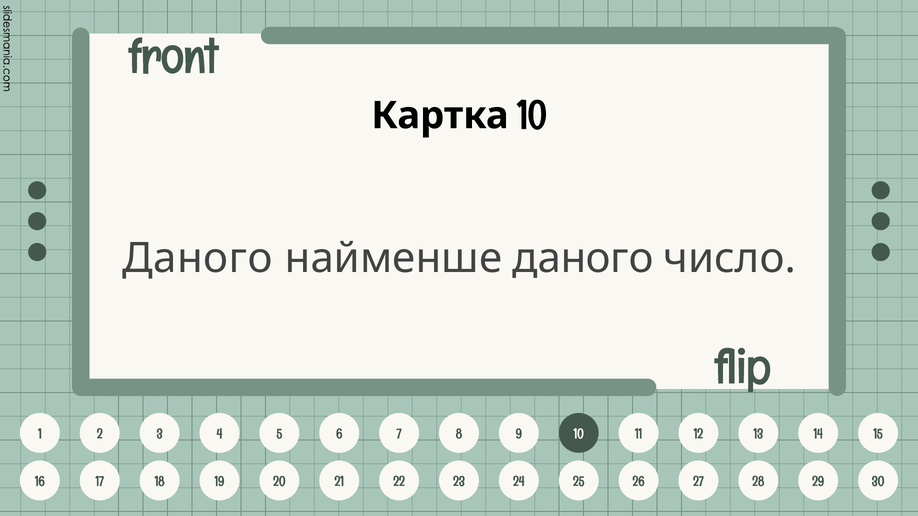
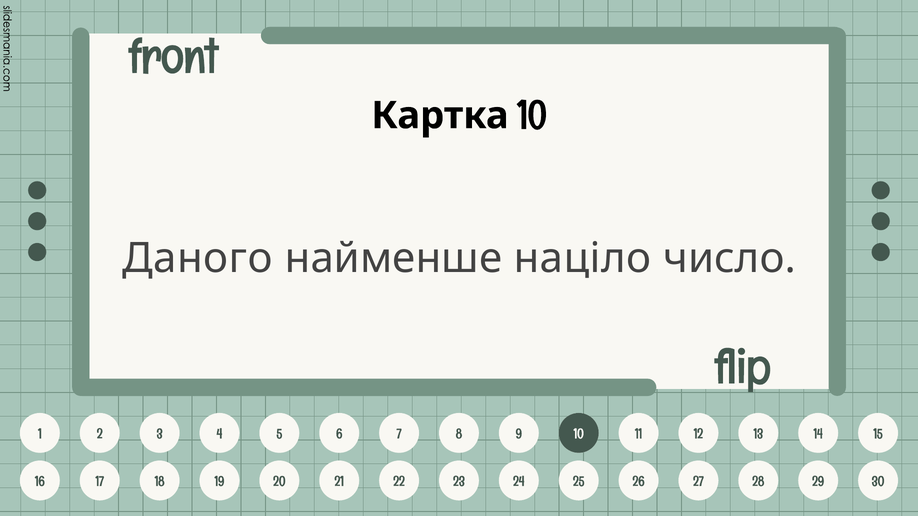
найменше даного: даного -> націло
